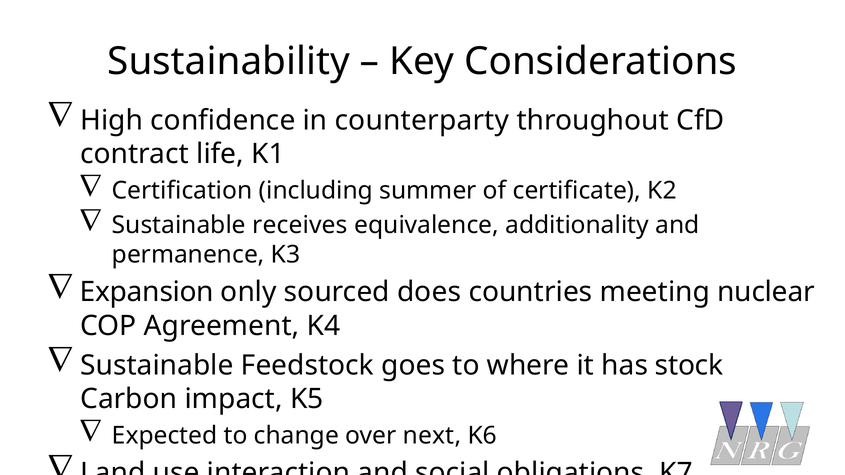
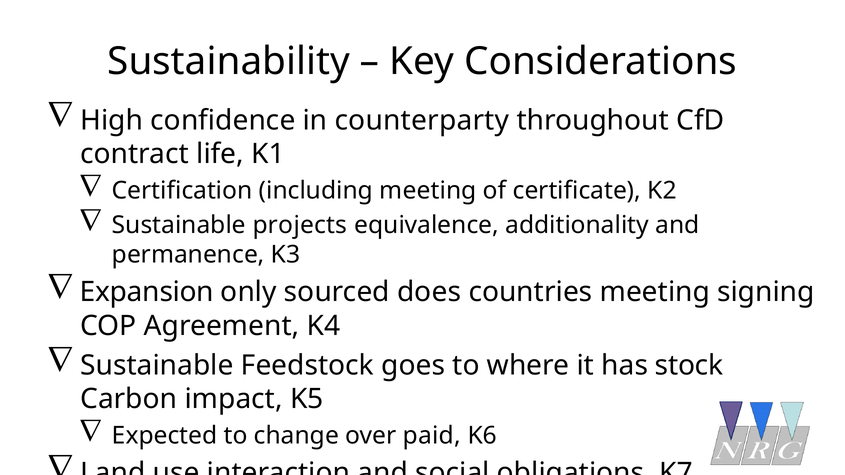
including summer: summer -> meeting
receives: receives -> projects
nuclear: nuclear -> signing
next: next -> paid
